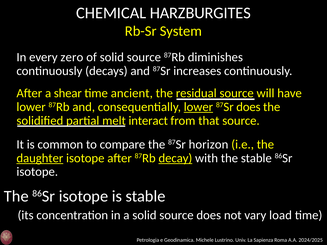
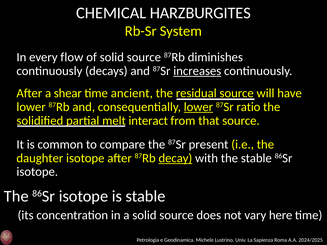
zero: zero -> flow
increases underline: none -> present
87Sr does: does -> ratio
horizon: horizon -> present
daughter underline: present -> none
load: load -> here
